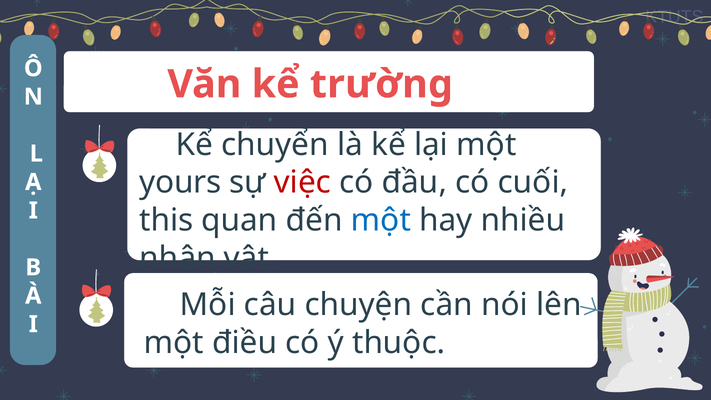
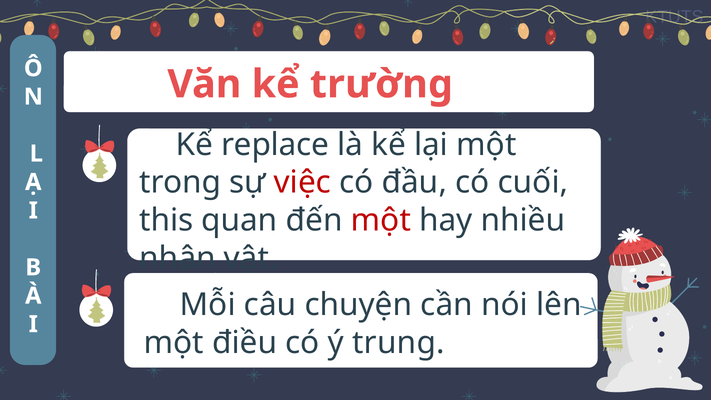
Kể chuyển: chuyển -> replace
yours at (180, 182): yours -> trong
một at (381, 220) colour: blue -> red
thuộc: thuộc -> trung
